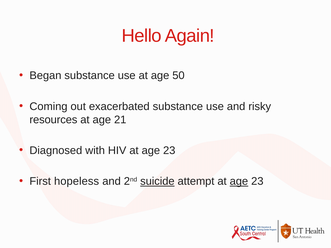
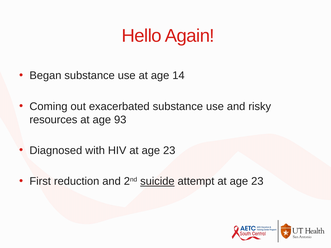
50: 50 -> 14
21: 21 -> 93
hopeless: hopeless -> reduction
age at (239, 182) underline: present -> none
